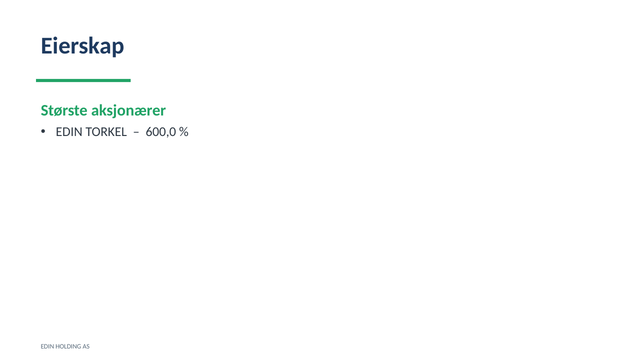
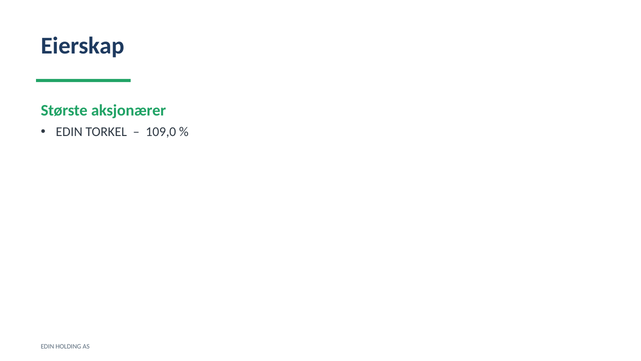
600,0: 600,0 -> 109,0
